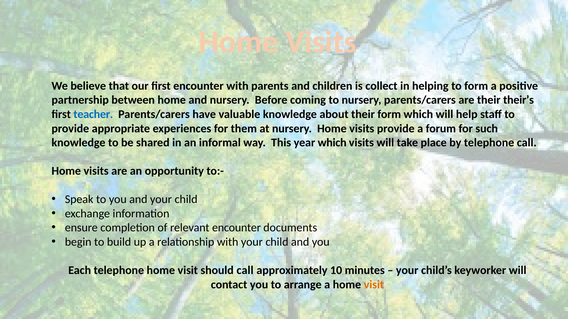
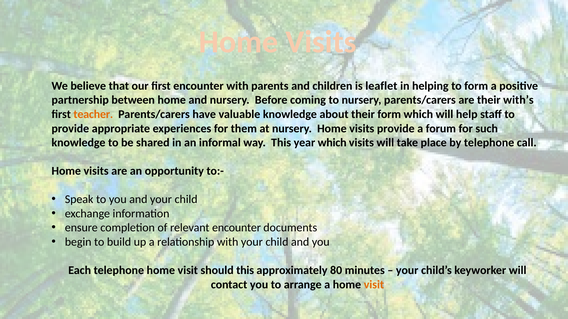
collect: collect -> leaflet
their’s: their’s -> with’s
teacher colour: blue -> orange
should call: call -> this
10: 10 -> 80
